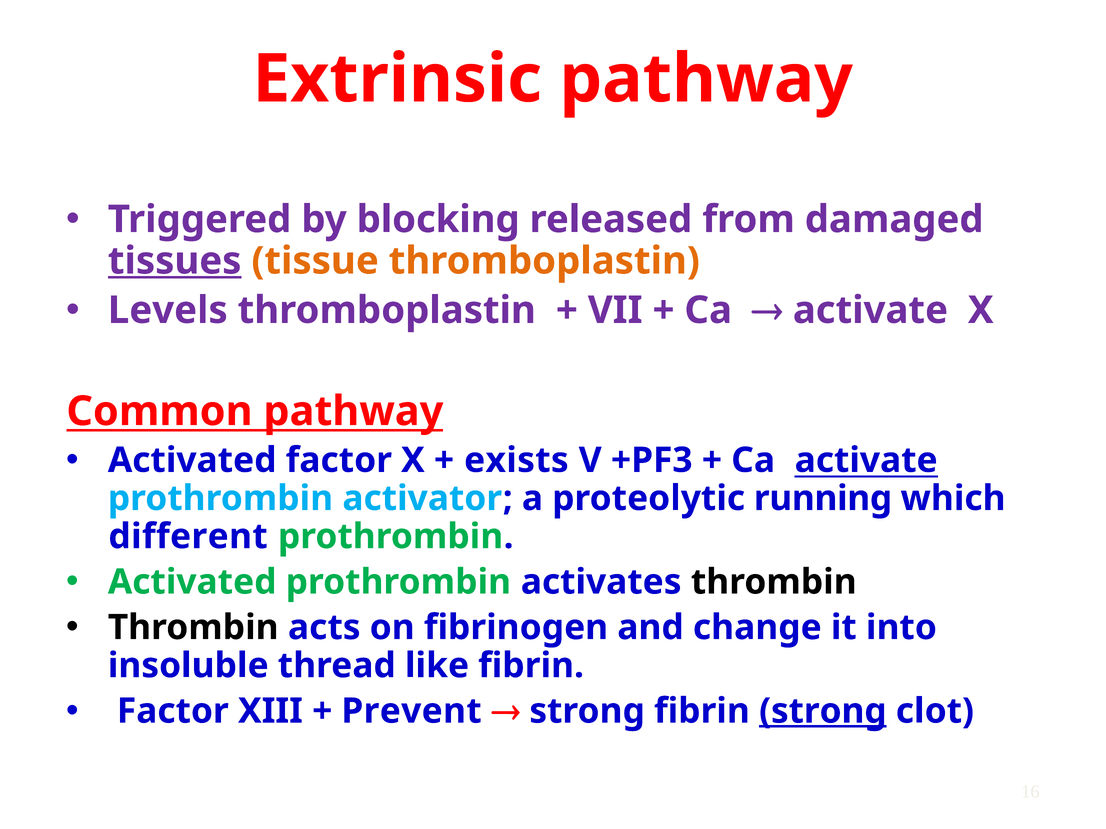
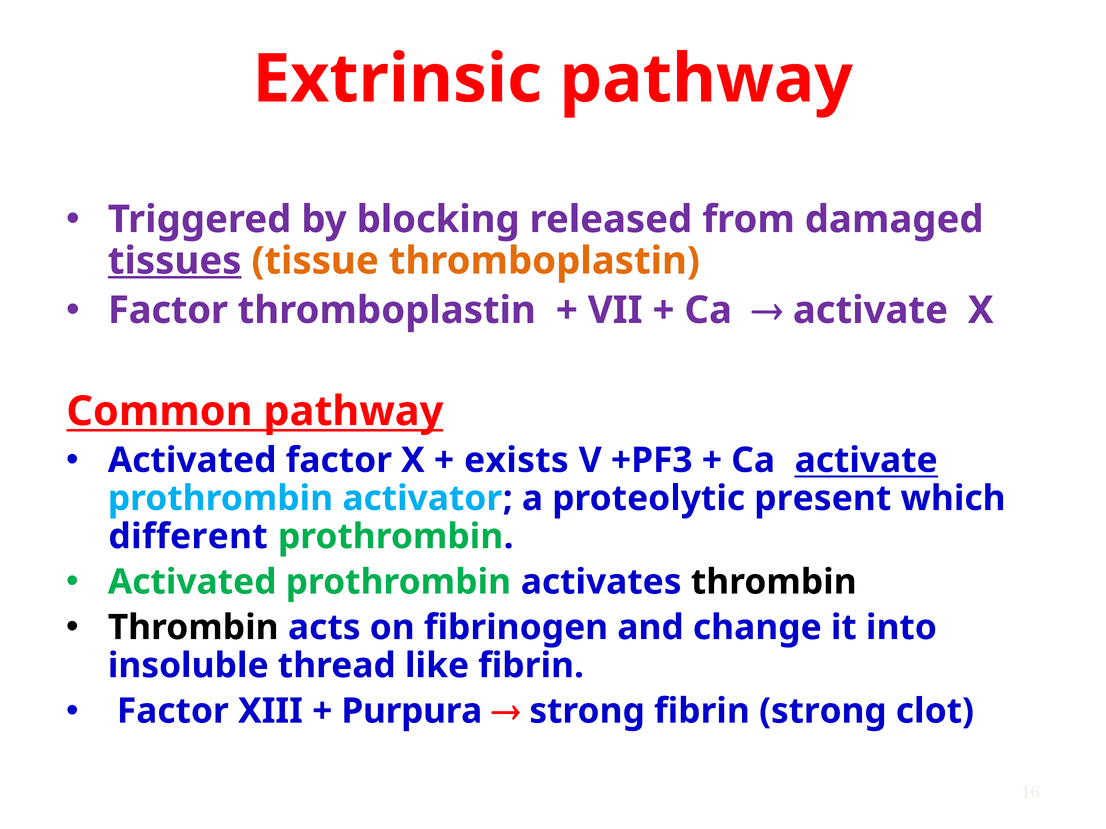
Levels at (168, 310): Levels -> Factor
running: running -> present
Prevent: Prevent -> Purpura
strong at (823, 711) underline: present -> none
